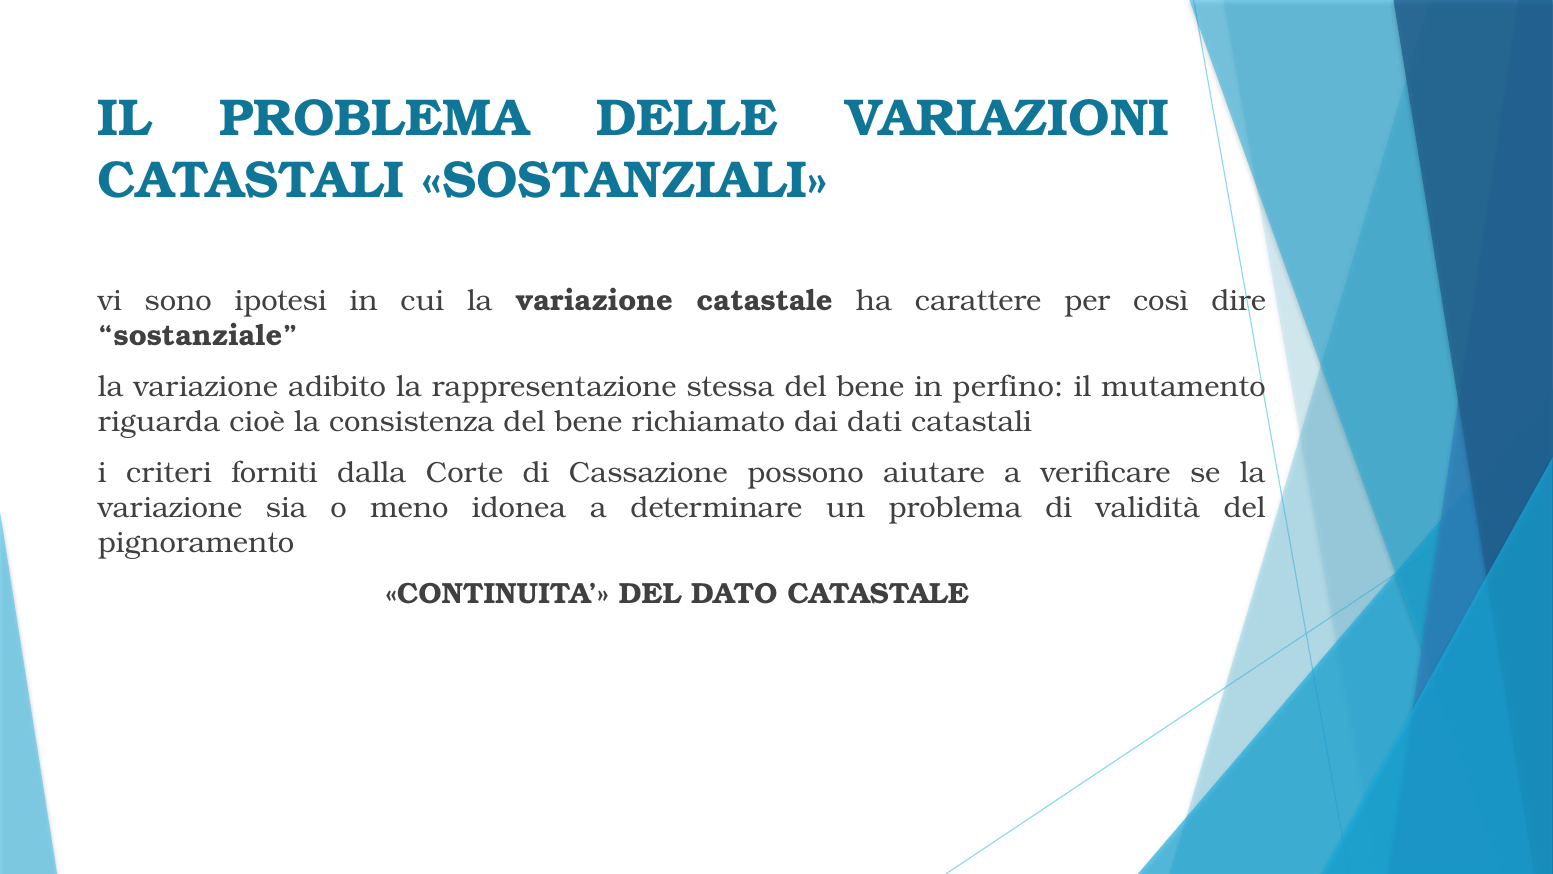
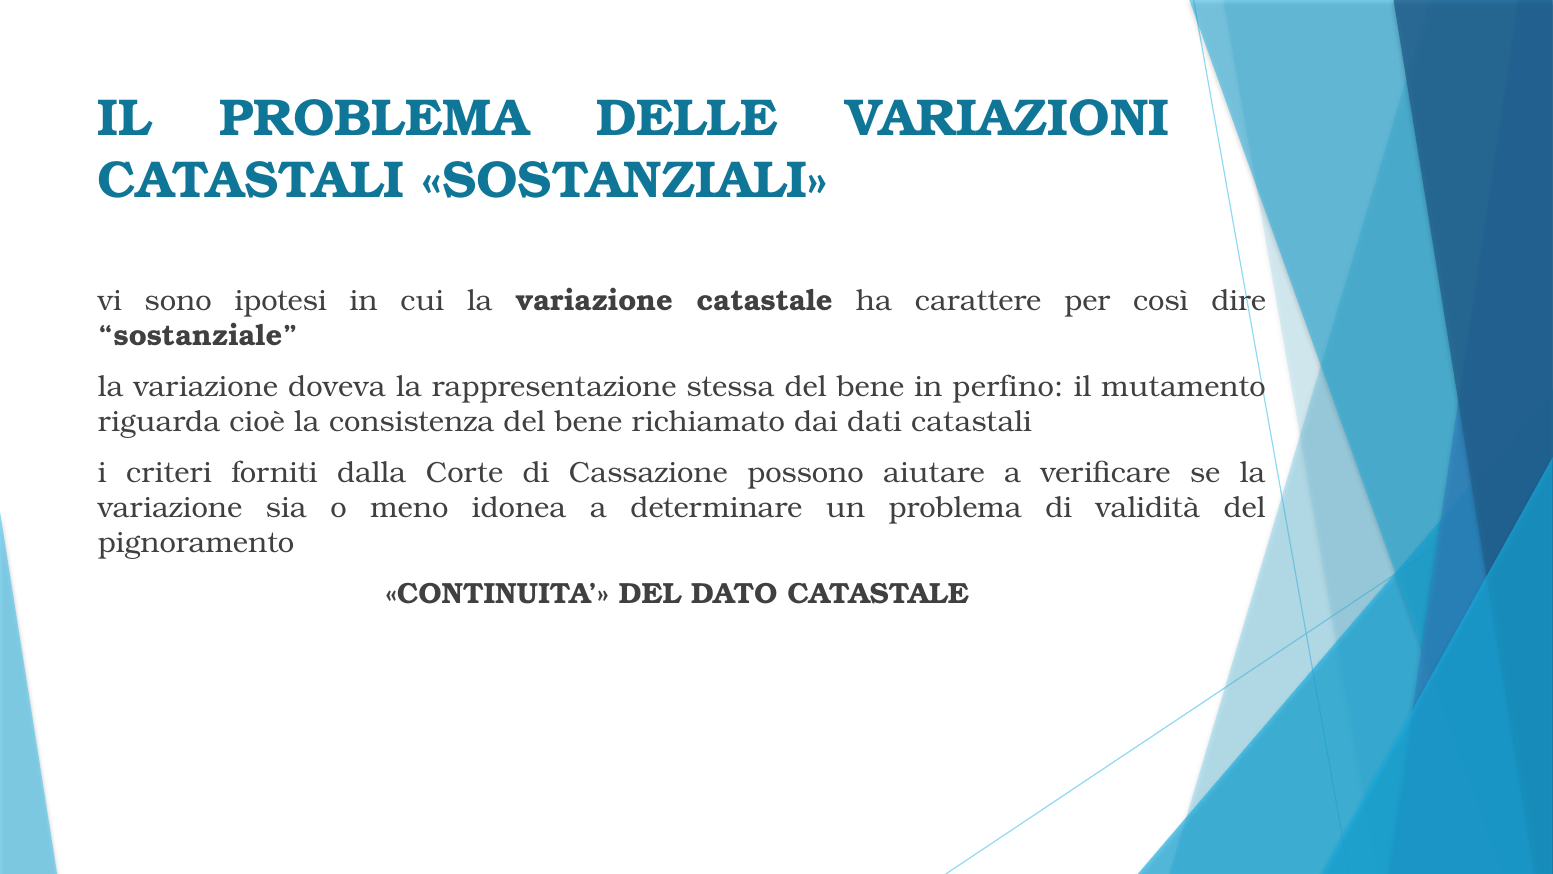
adibito: adibito -> doveva
